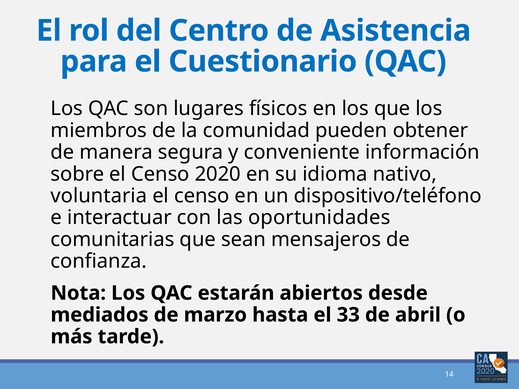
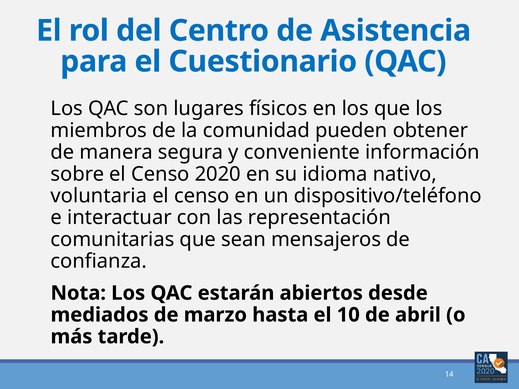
oportunidades: oportunidades -> representación
33: 33 -> 10
